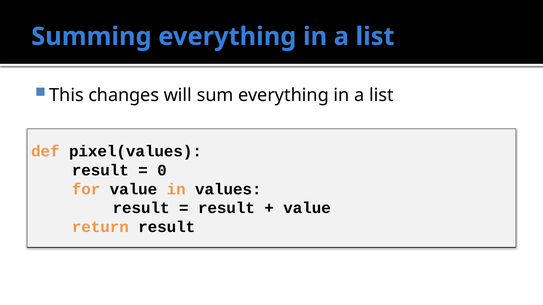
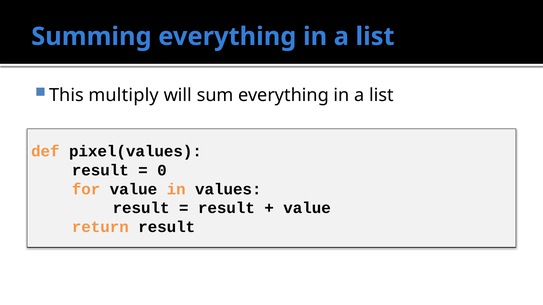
changes: changes -> multiply
